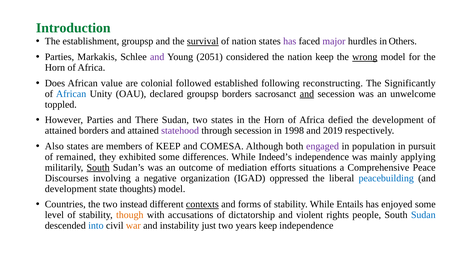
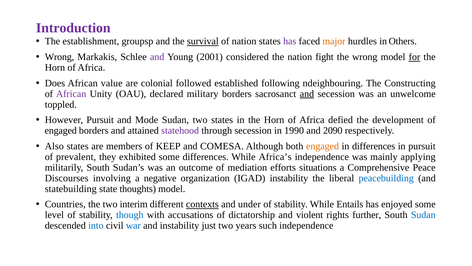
Introduction colour: green -> purple
major colour: purple -> orange
Parties at (59, 57): Parties -> Wrong
2051: 2051 -> 2001
nation keep: keep -> fight
wrong at (365, 57) underline: present -> none
for underline: none -> present
reconstructing: reconstructing -> ndeighbouring
Significantly: Significantly -> Constructing
African at (71, 94) colour: blue -> purple
declared groupsp: groupsp -> military
However Parties: Parties -> Pursuit
There: There -> Mode
attained at (61, 130): attained -> engaged
1998: 1998 -> 1990
2019: 2019 -> 2090
engaged at (323, 146) colour: purple -> orange
in population: population -> differences
remained: remained -> prevalent
Indeed’s: Indeed’s -> Africa’s
South at (98, 167) underline: present -> none
IGAD oppressed: oppressed -> instability
development at (71, 188): development -> statebuilding
instead: instead -> interim
forms: forms -> under
though colour: orange -> blue
people: people -> further
war colour: orange -> blue
years keep: keep -> such
